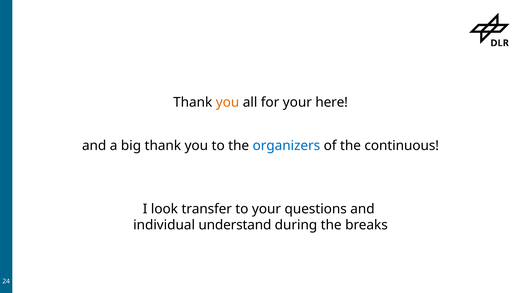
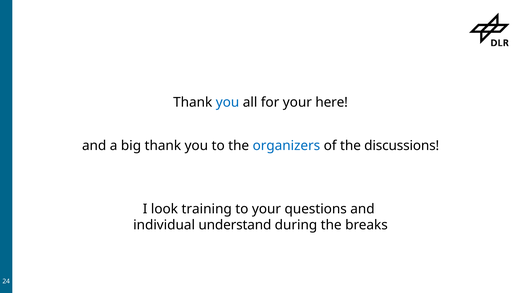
you at (228, 102) colour: orange -> blue
continuous: continuous -> discussions
transfer: transfer -> training
